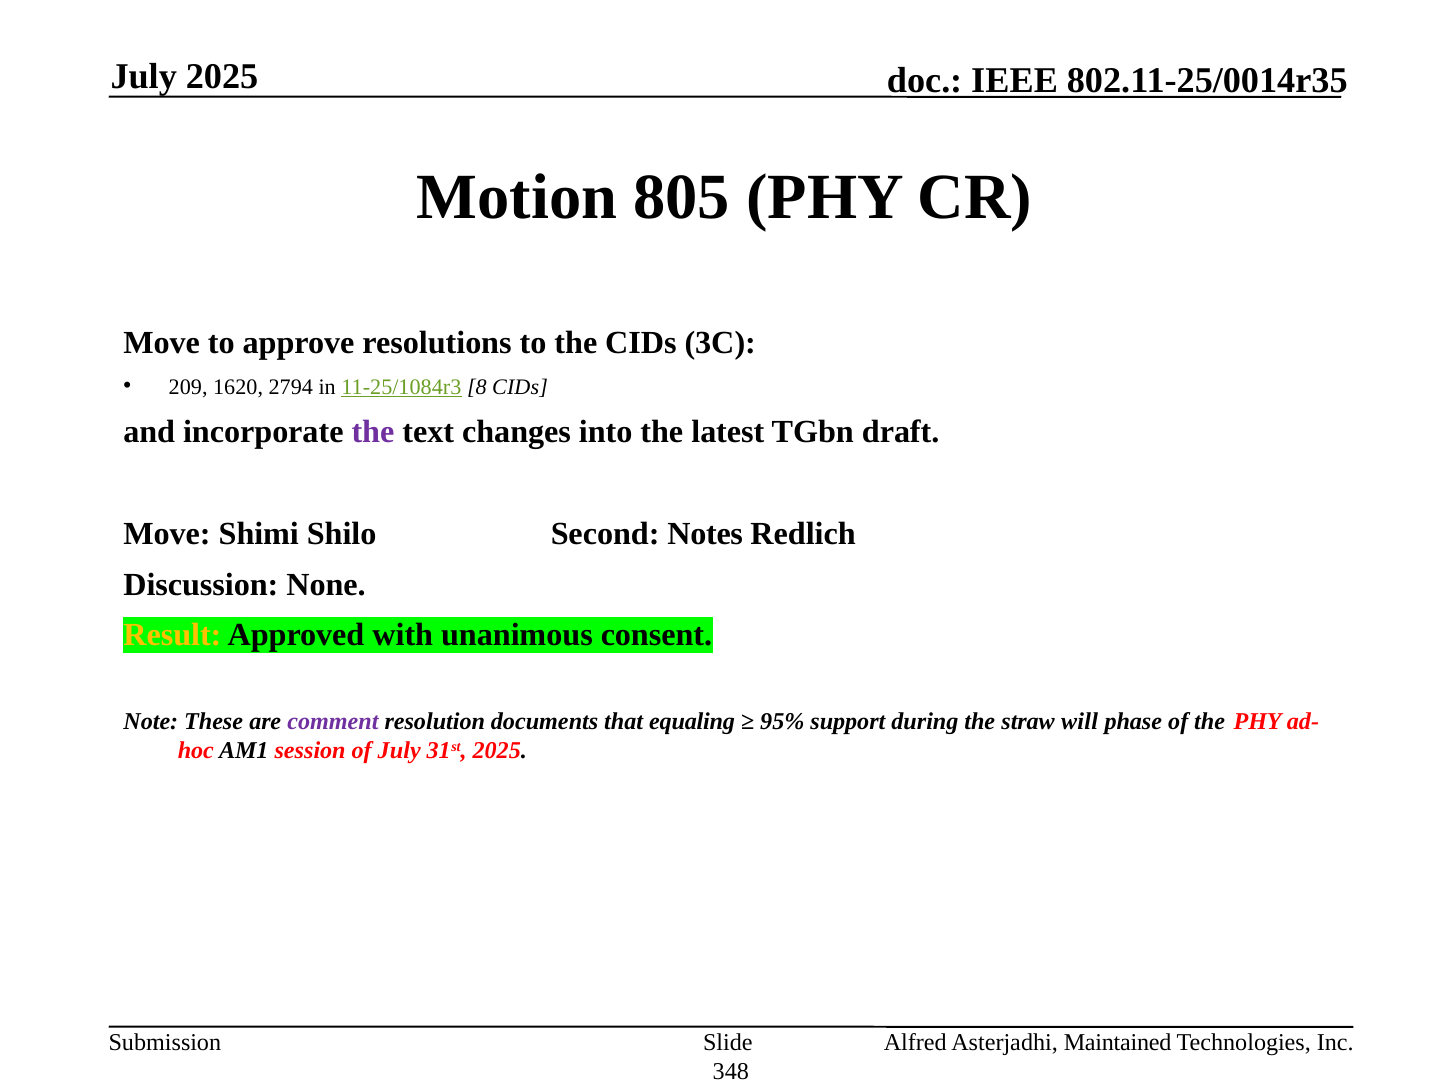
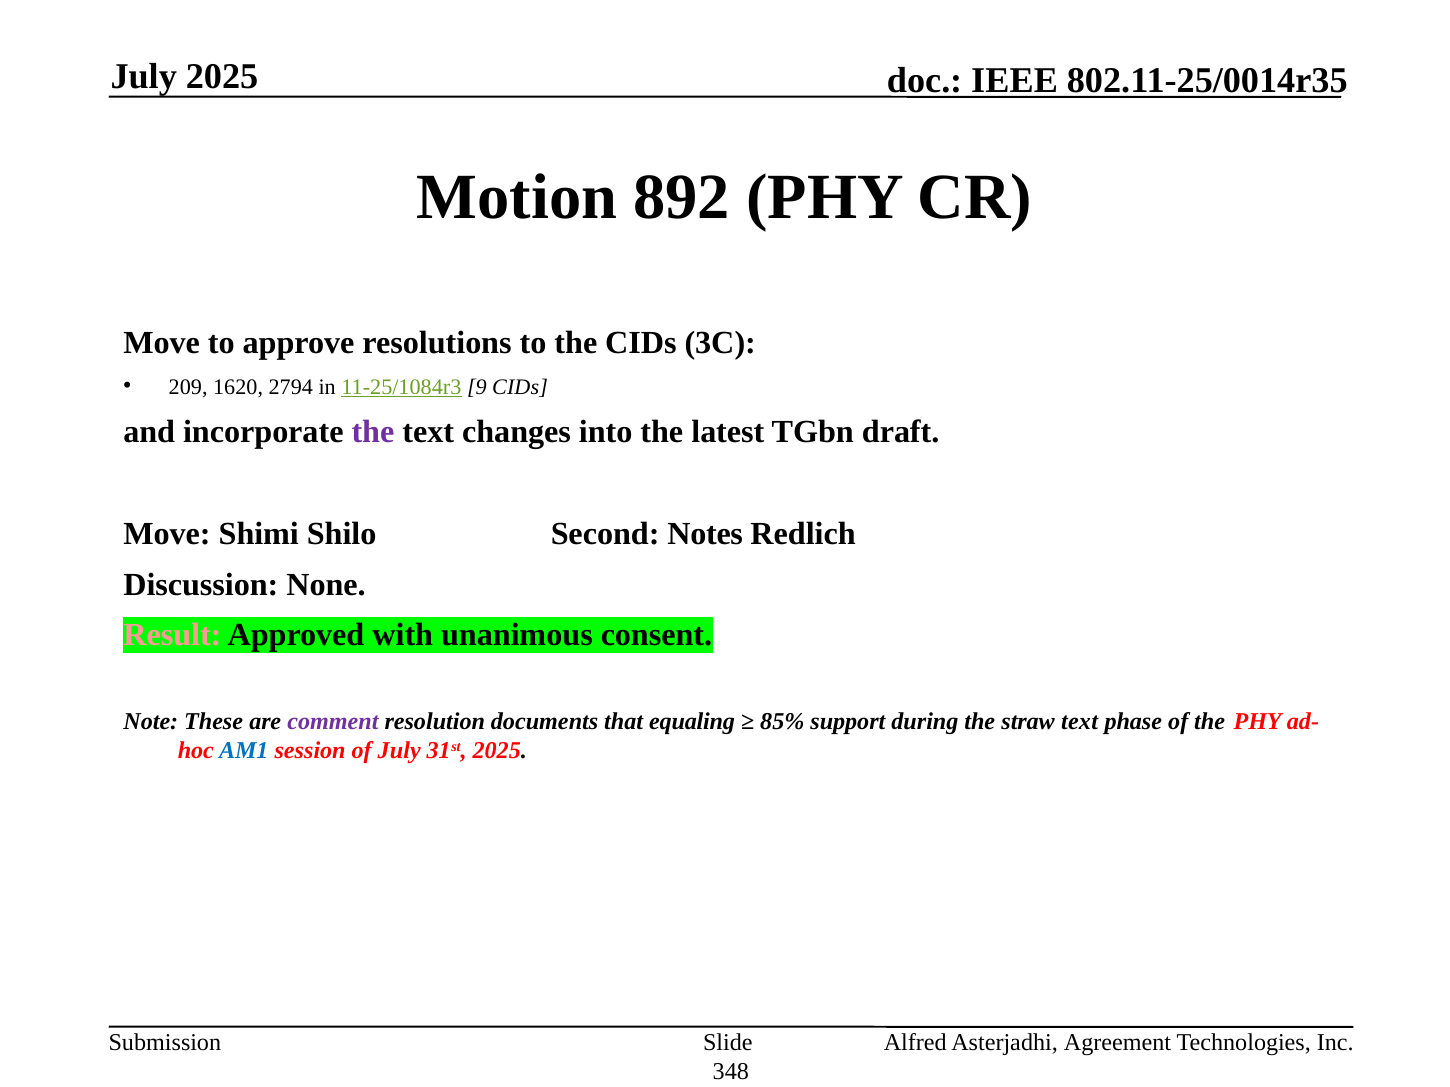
805: 805 -> 892
8: 8 -> 9
Result colour: yellow -> pink
95%: 95% -> 85%
straw will: will -> text
AM1 colour: black -> blue
Maintained: Maintained -> Agreement
